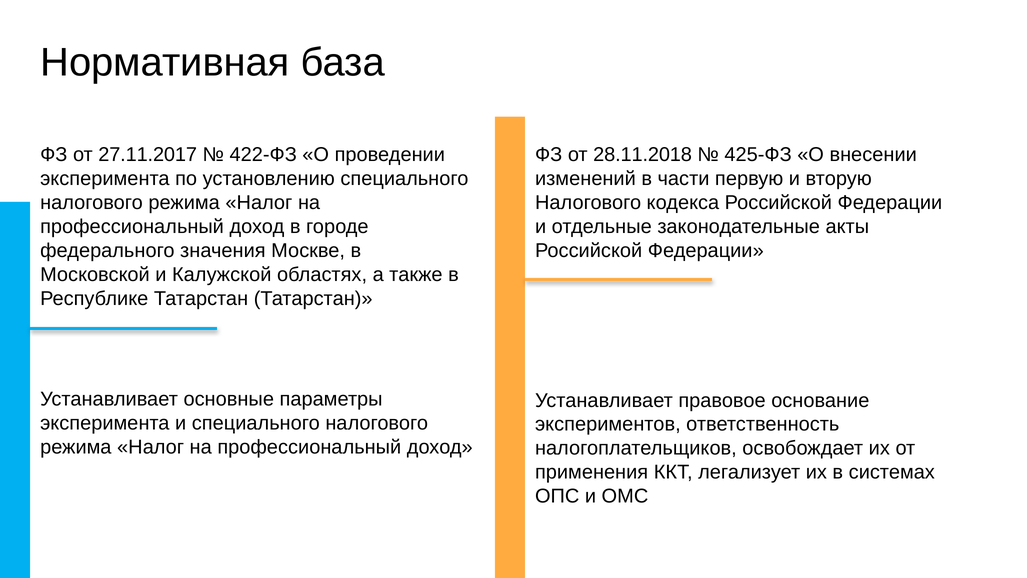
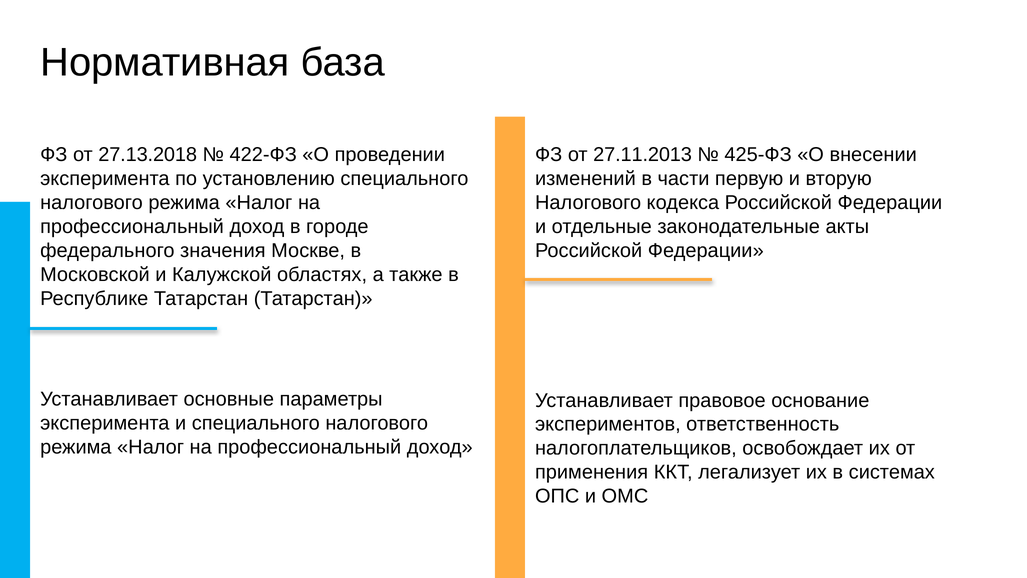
27.11.2017: 27.11.2017 -> 27.13.2018
28.11.2018: 28.11.2018 -> 27.11.2013
